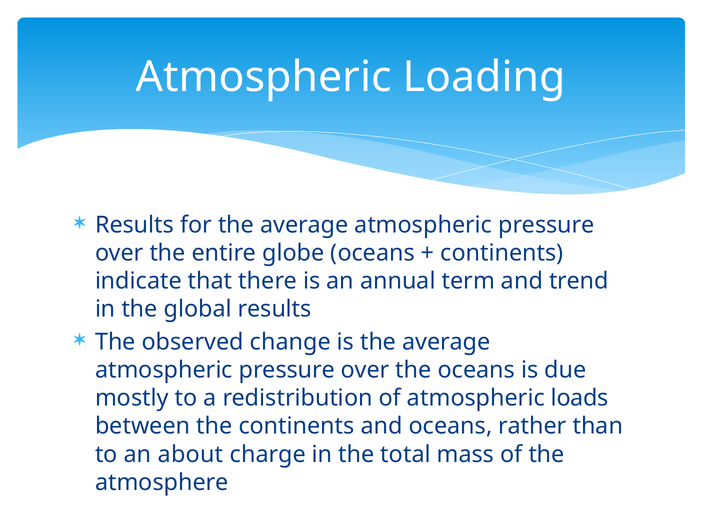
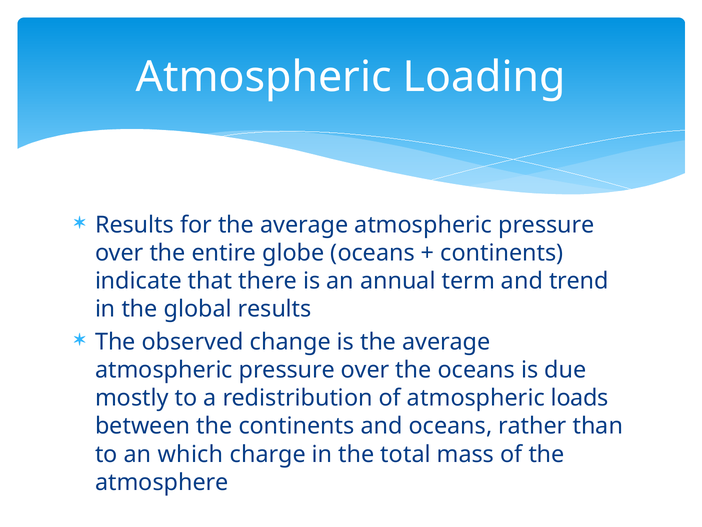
about: about -> which
